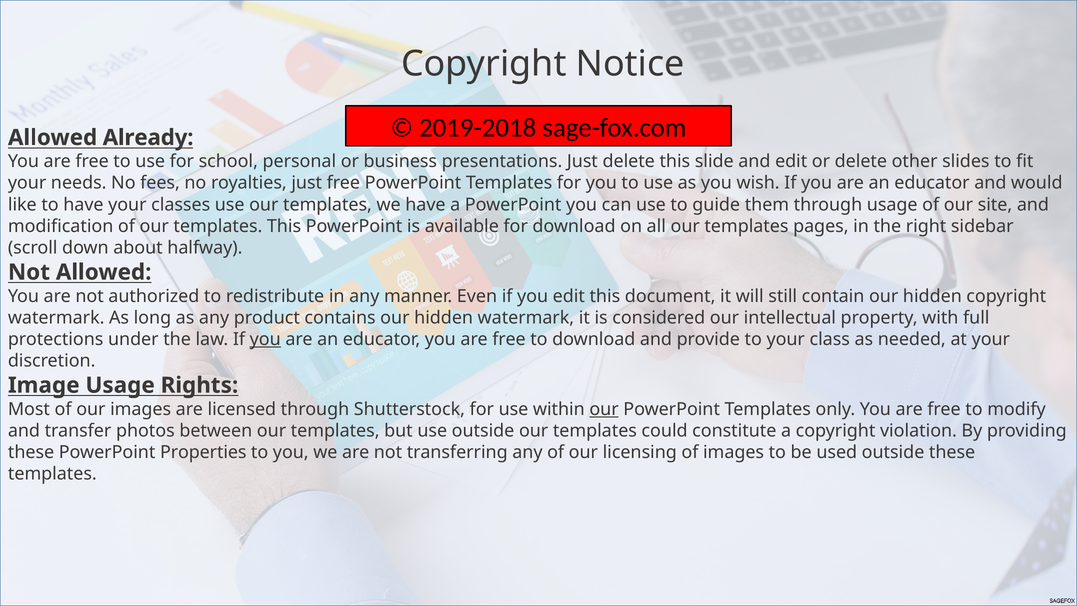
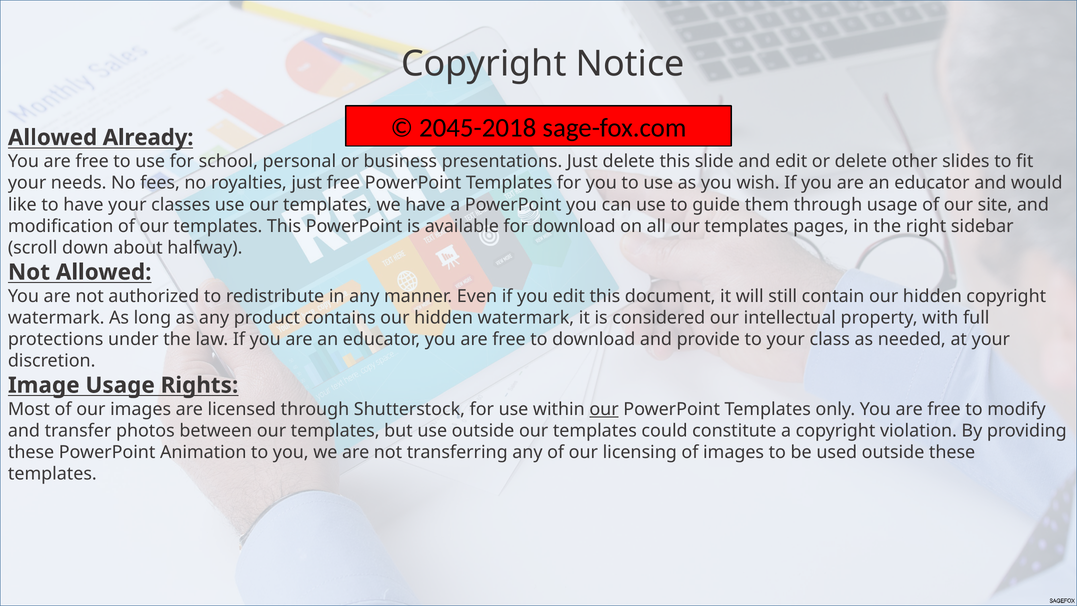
2019-2018: 2019-2018 -> 2045-2018
you at (265, 339) underline: present -> none
Properties: Properties -> Animation
